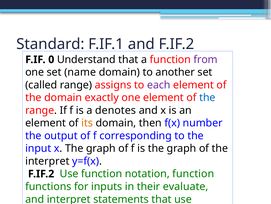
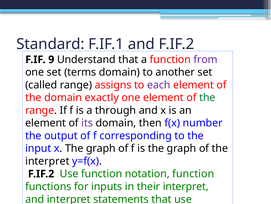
0: 0 -> 9
set name: name -> terms
the at (207, 97) colour: blue -> green
denotes: denotes -> through
its colour: orange -> purple
their evaluate: evaluate -> interpret
